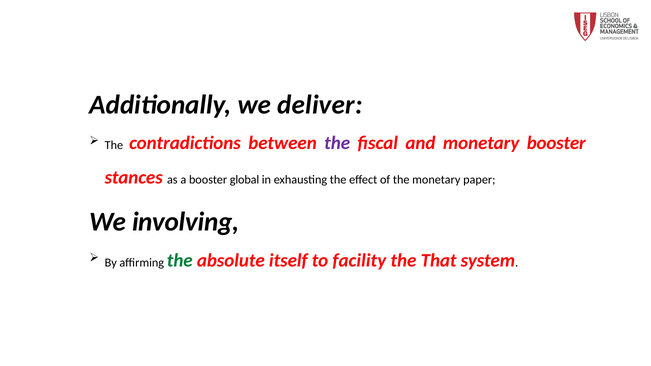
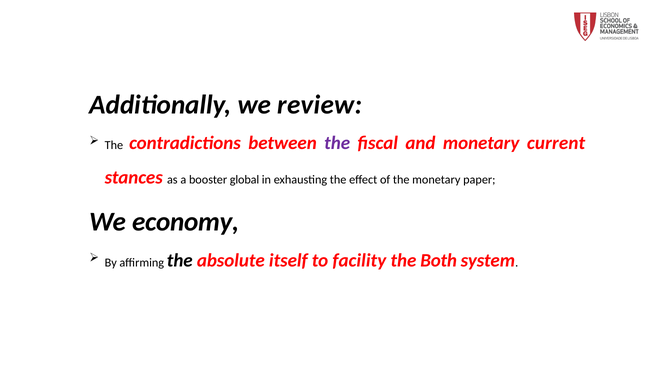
deliver: deliver -> review
monetary booster: booster -> current
involving: involving -> economy
the at (180, 260) colour: green -> black
That: That -> Both
